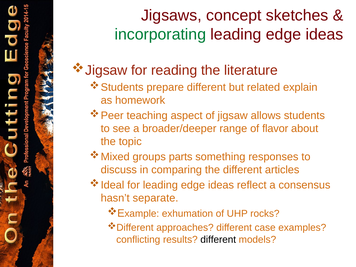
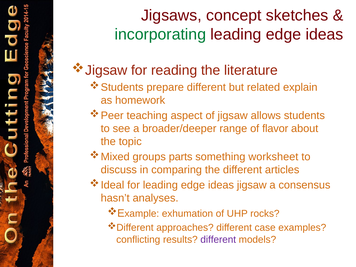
responses: responses -> worksheet
ideas reflect: reflect -> jigsaw
separate: separate -> analyses
different at (218, 240) colour: black -> purple
